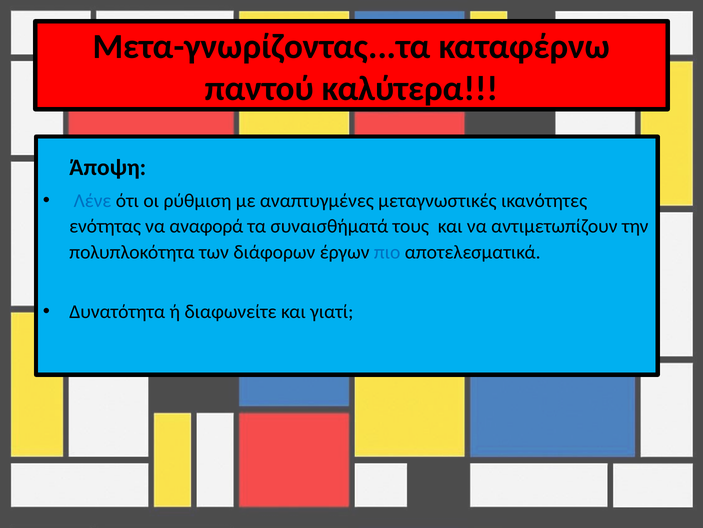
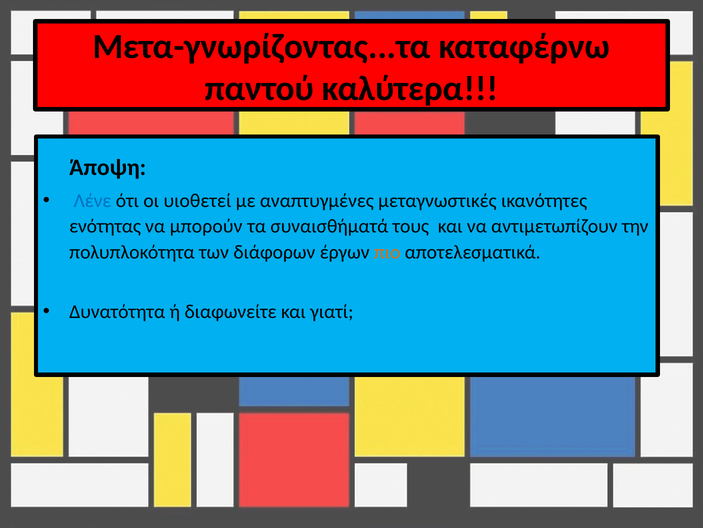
ρύθμιση: ρύθμιση -> υιοθετεί
αναφορά: αναφορά -> μπορούν
πιο colour: blue -> orange
